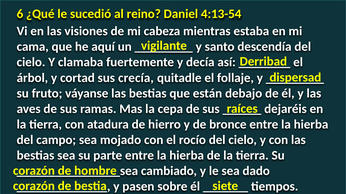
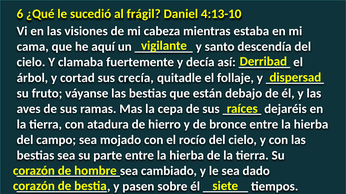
reino: reino -> frágil
4:13-54: 4:13-54 -> 4:13-10
